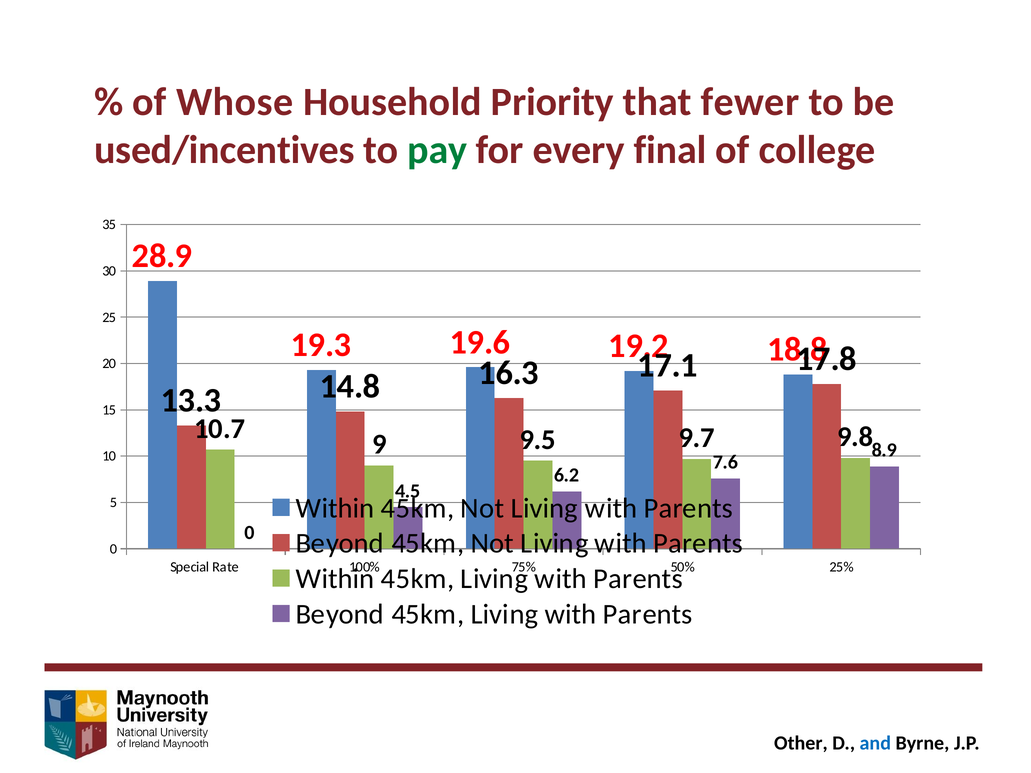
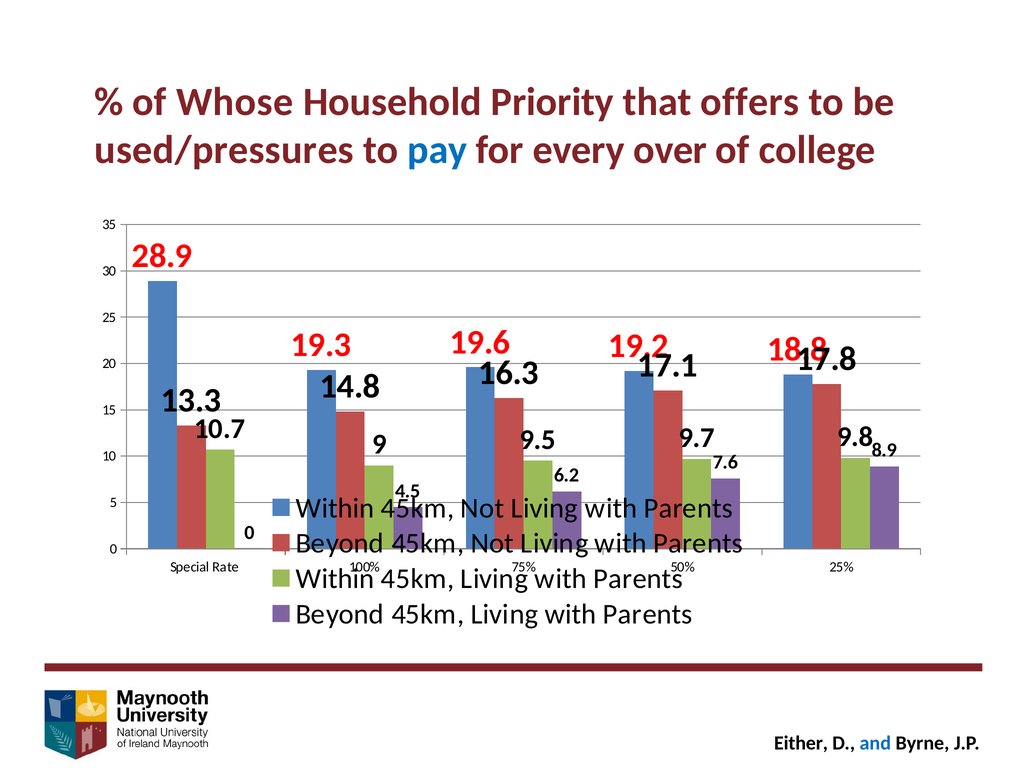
fewer: fewer -> offers
used/incentives: used/incentives -> used/pressures
pay colour: green -> blue
final: final -> over
Other: Other -> Either
